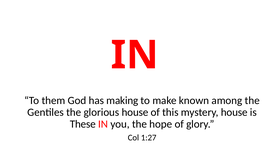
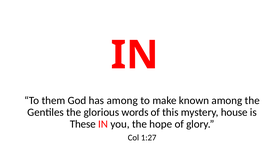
has making: making -> among
glorious house: house -> words
